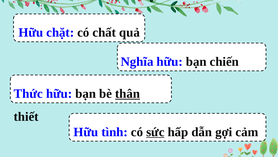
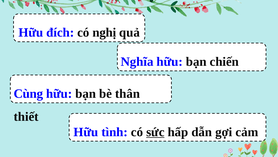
chặt: chặt -> đích
chất: chất -> nghị
Thức: Thức -> Cùng
thân underline: present -> none
